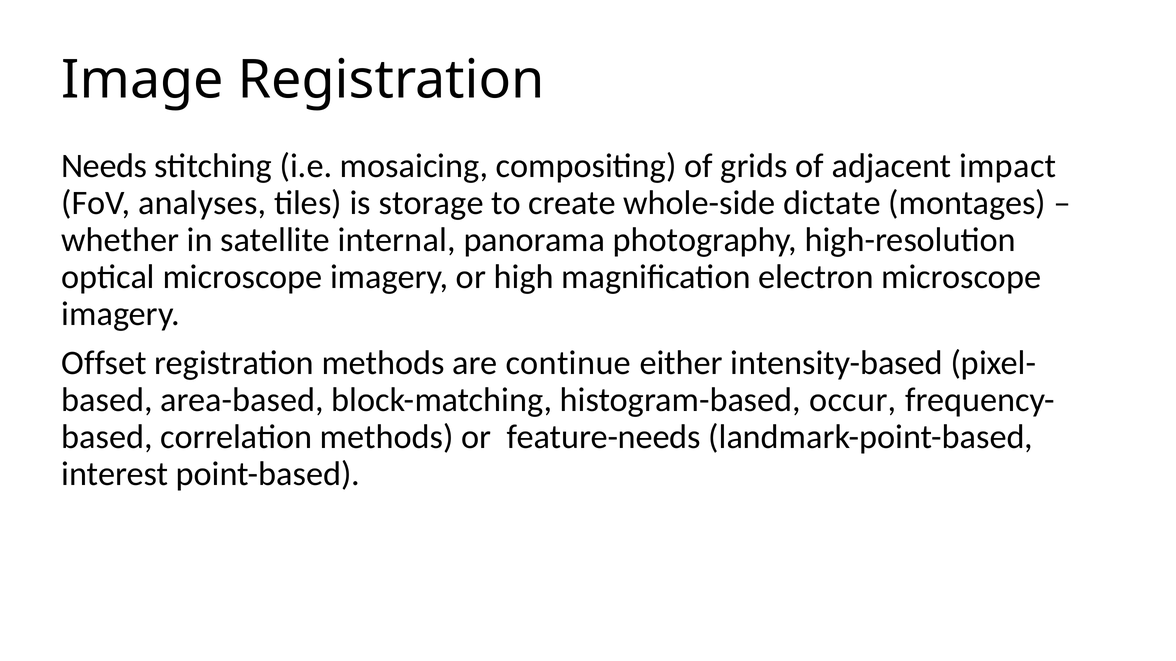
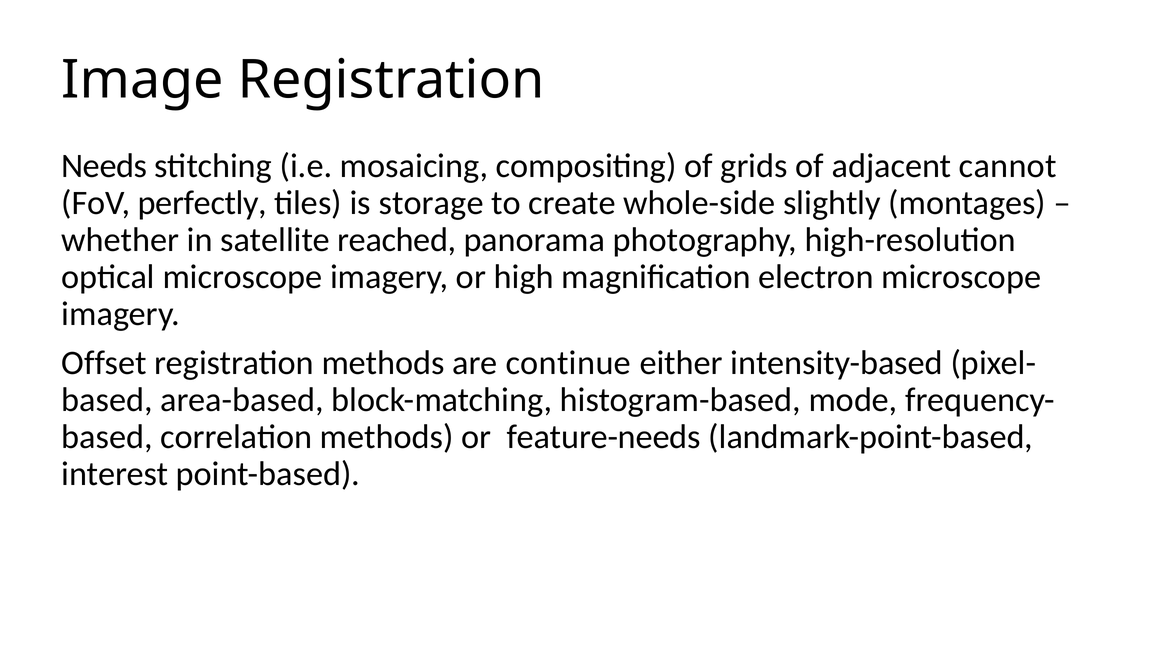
impact: impact -> cannot
analyses: analyses -> perfectly
dictate: dictate -> slightly
internal: internal -> reached
occur: occur -> mode
